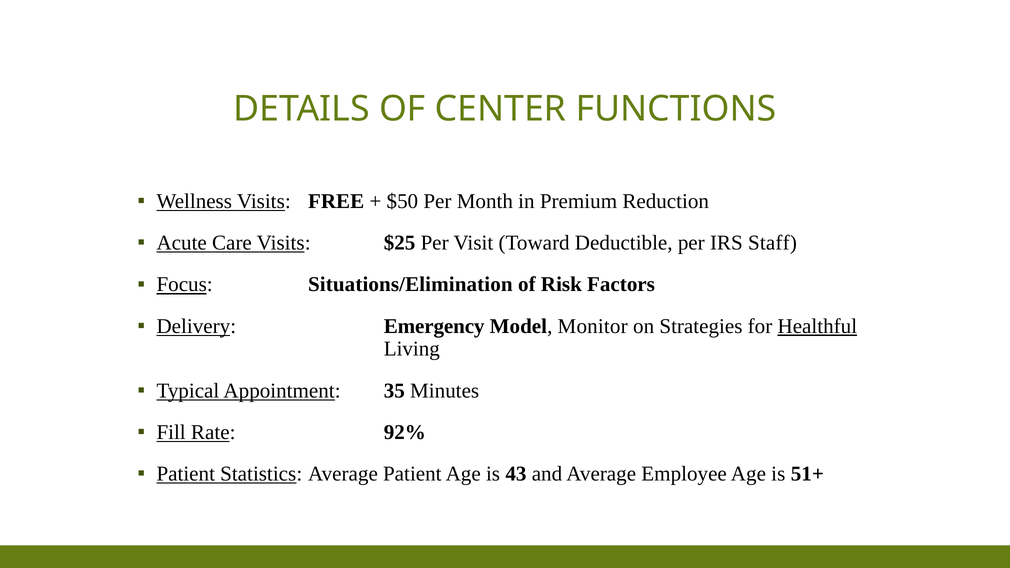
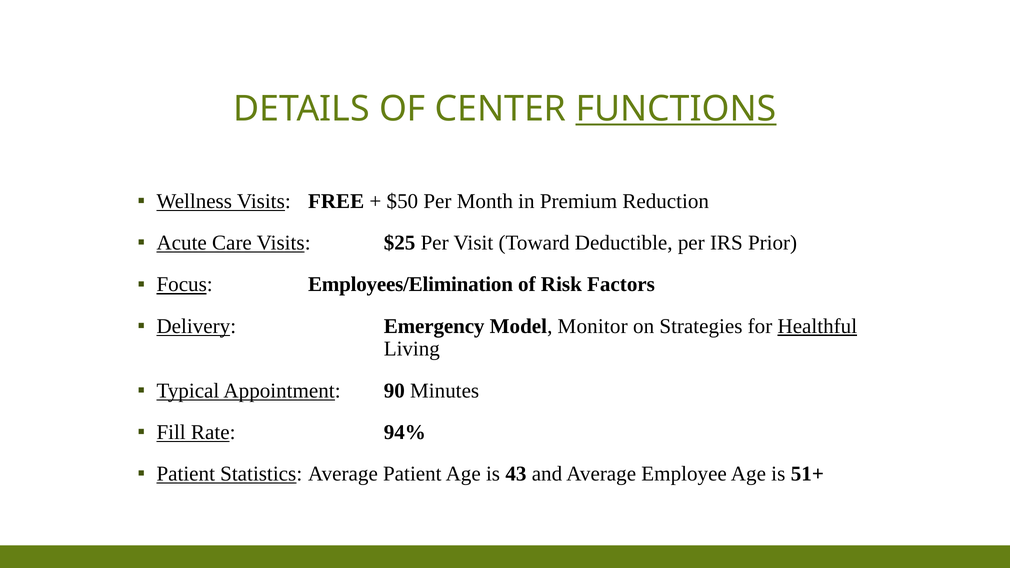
FUNCTIONS underline: none -> present
Staff: Staff -> Prior
Situations/Elimination: Situations/Elimination -> Employees/Elimination
35: 35 -> 90
92%: 92% -> 94%
